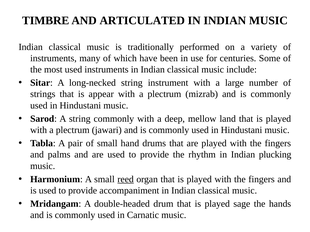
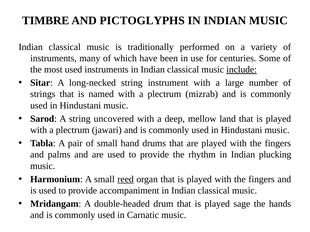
ARTICULATED: ARTICULATED -> PICTOGLYPHS
include underline: none -> present
appear: appear -> named
string commonly: commonly -> uncovered
